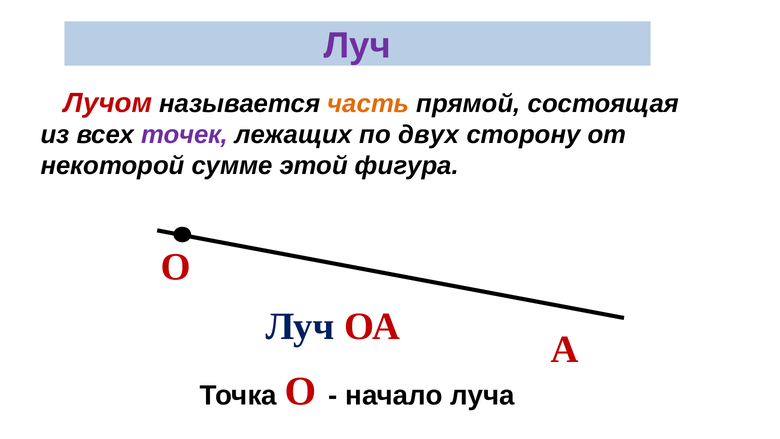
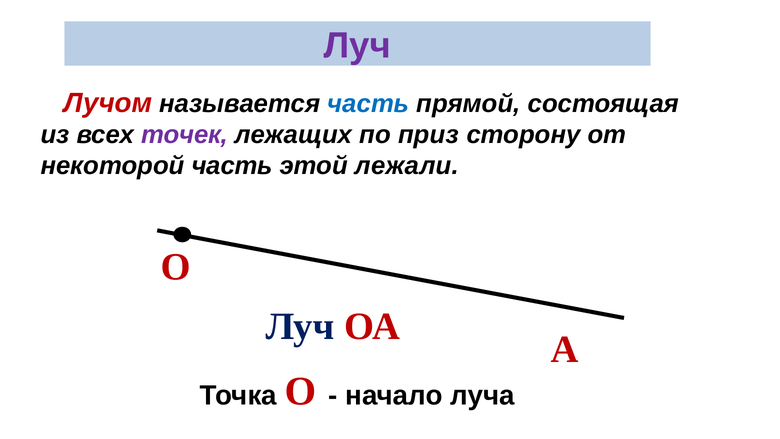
часть at (368, 104) colour: orange -> blue
двух: двух -> приз
некоторой сумме: сумме -> часть
фигура: фигура -> лежали
